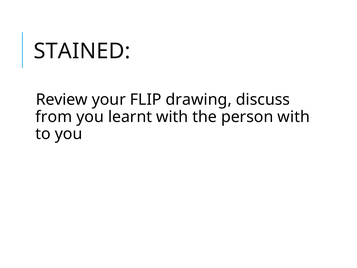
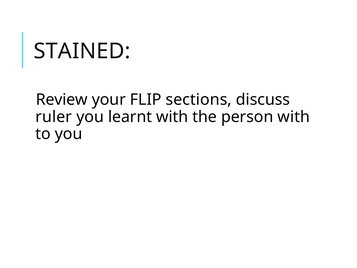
drawing: drawing -> sections
from: from -> ruler
